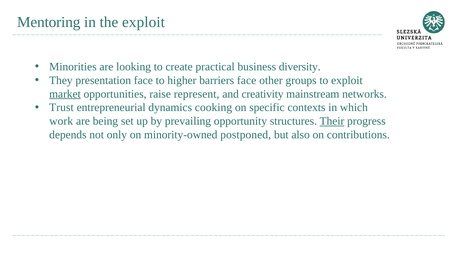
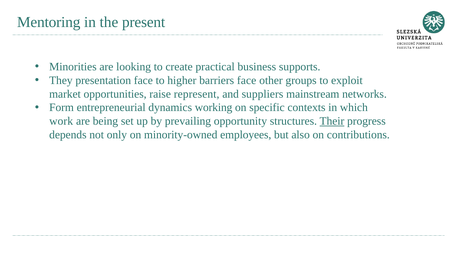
the exploit: exploit -> present
diversity: diversity -> supports
market underline: present -> none
creativity: creativity -> suppliers
Trust: Trust -> Form
cooking: cooking -> working
postponed: postponed -> employees
